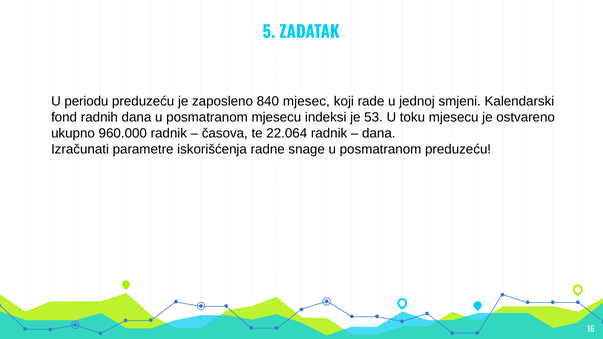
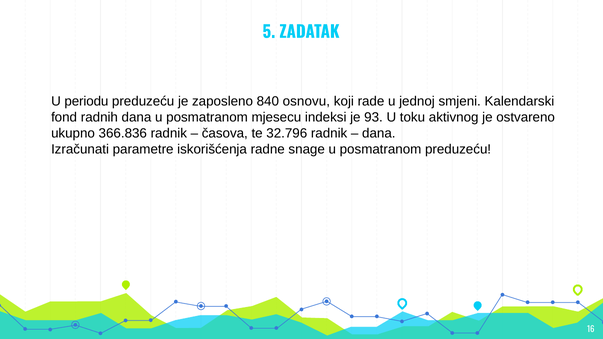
mjesec: mjesec -> osnovu
53: 53 -> 93
toku mjesecu: mjesecu -> aktivnog
960.000: 960.000 -> 366.836
22.064: 22.064 -> 32.796
